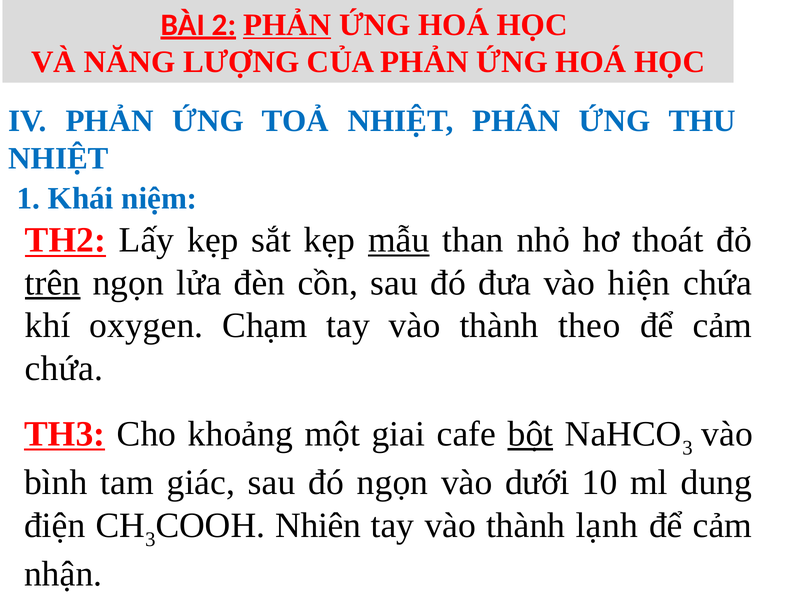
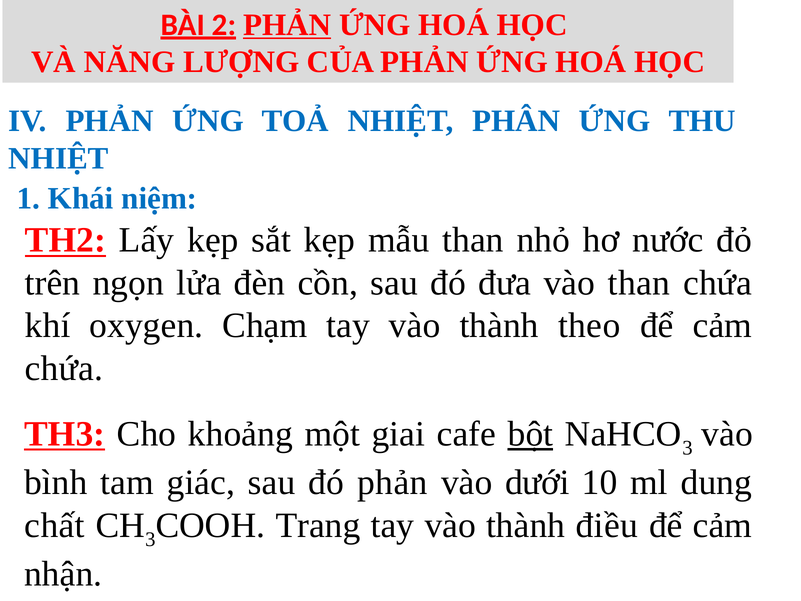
mẫu underline: present -> none
thoát: thoát -> nước
trên underline: present -> none
vào hiện: hiện -> than
đó ngọn: ngọn -> phản
điện: điện -> chất
Nhiên: Nhiên -> Trang
lạnh: lạnh -> điều
